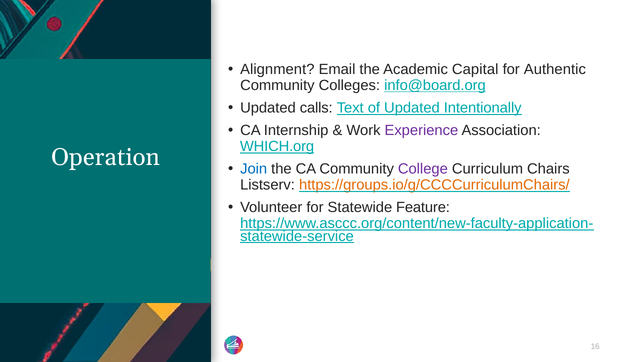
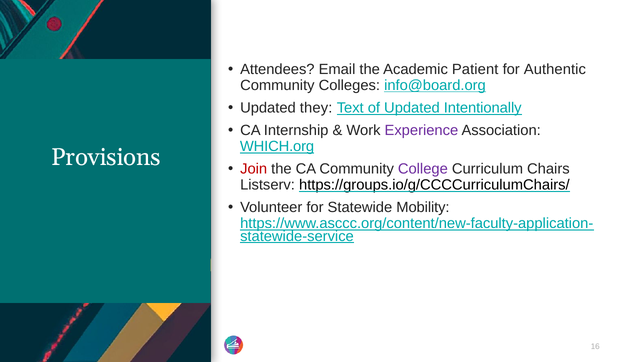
Alignment: Alignment -> Attendees
Capital: Capital -> Patient
calls: calls -> they
Operation: Operation -> Provisions
Join colour: blue -> red
https://groups.io/g/CCCCurriculumChairs/ colour: orange -> black
Feature: Feature -> Mobility
